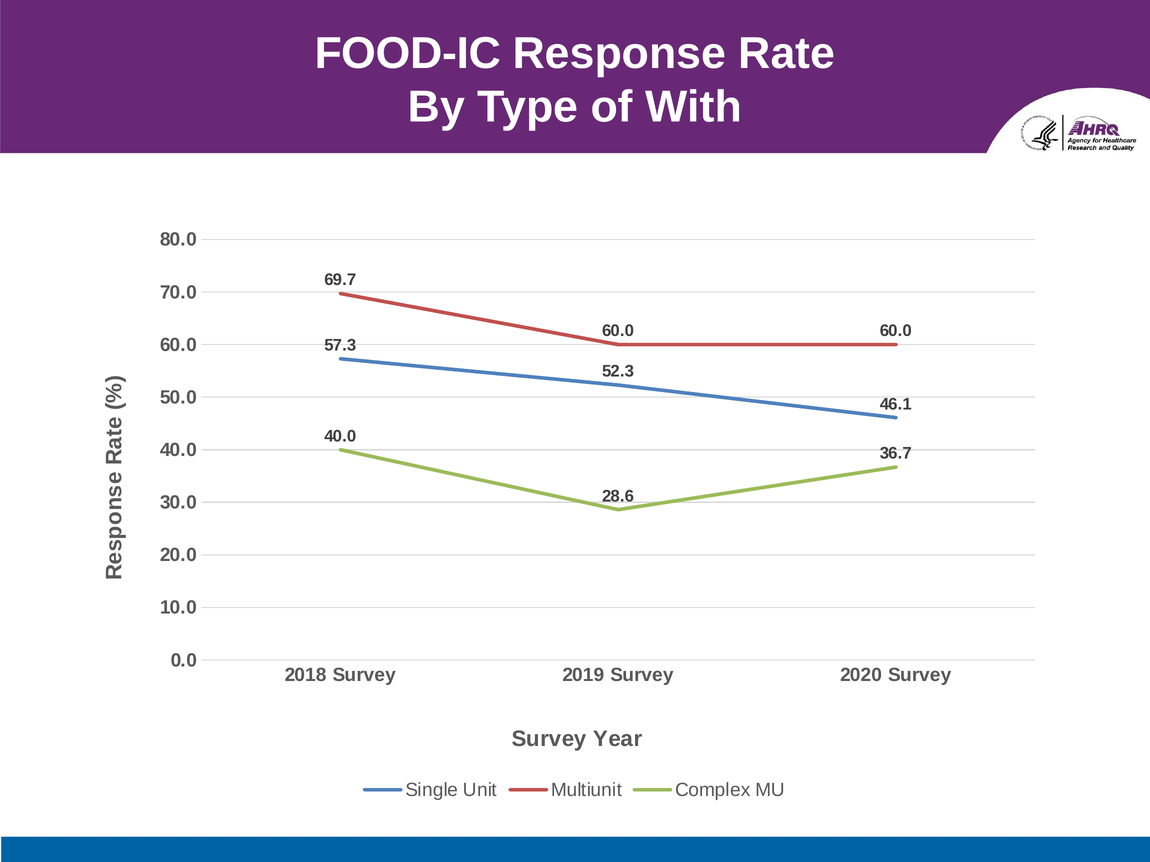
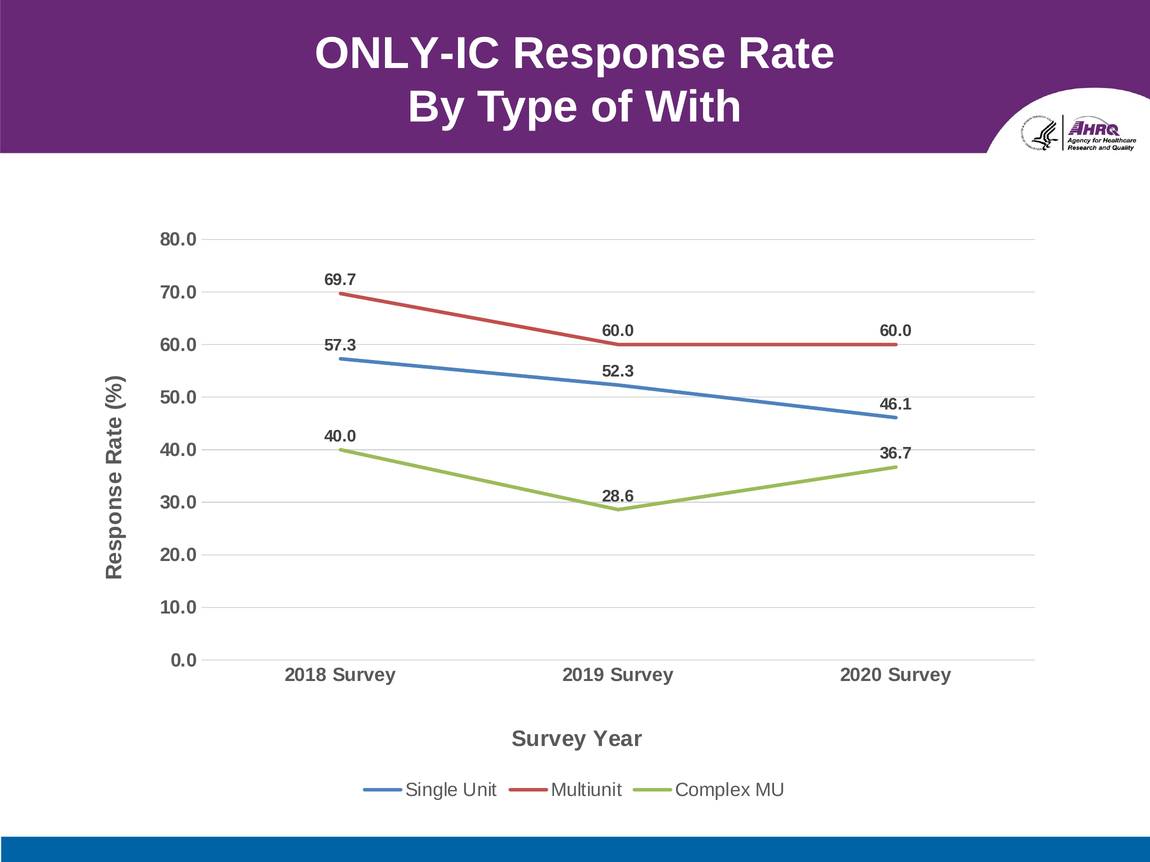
FOOD-IC: FOOD-IC -> ONLY-IC
